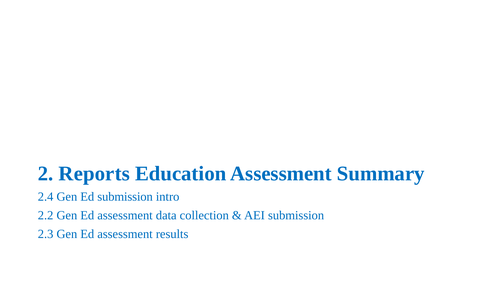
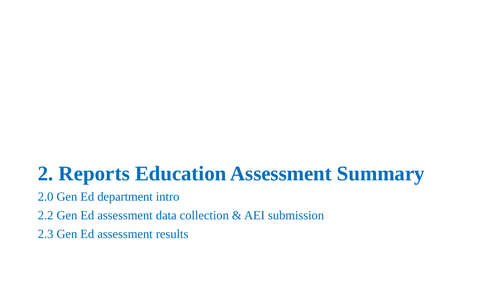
2.4: 2.4 -> 2.0
Ed submission: submission -> department
